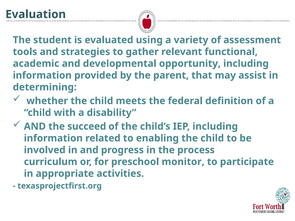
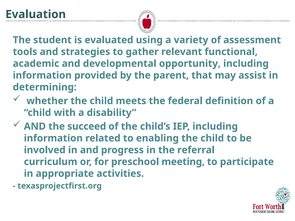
process: process -> referral
monitor: monitor -> meeting
